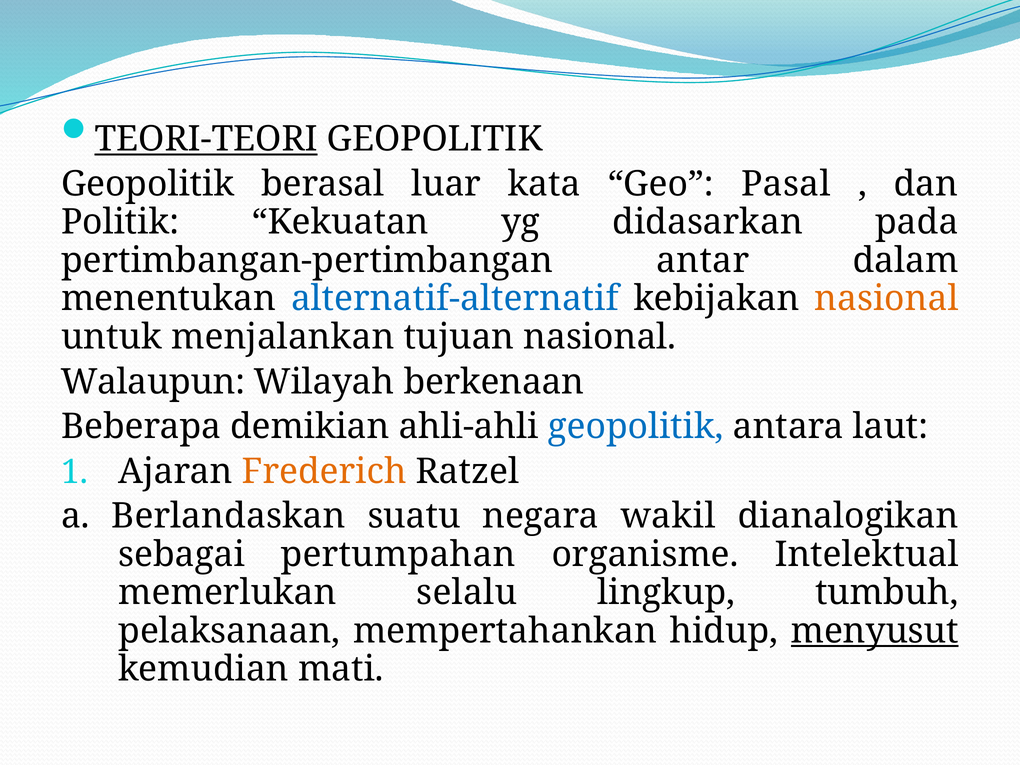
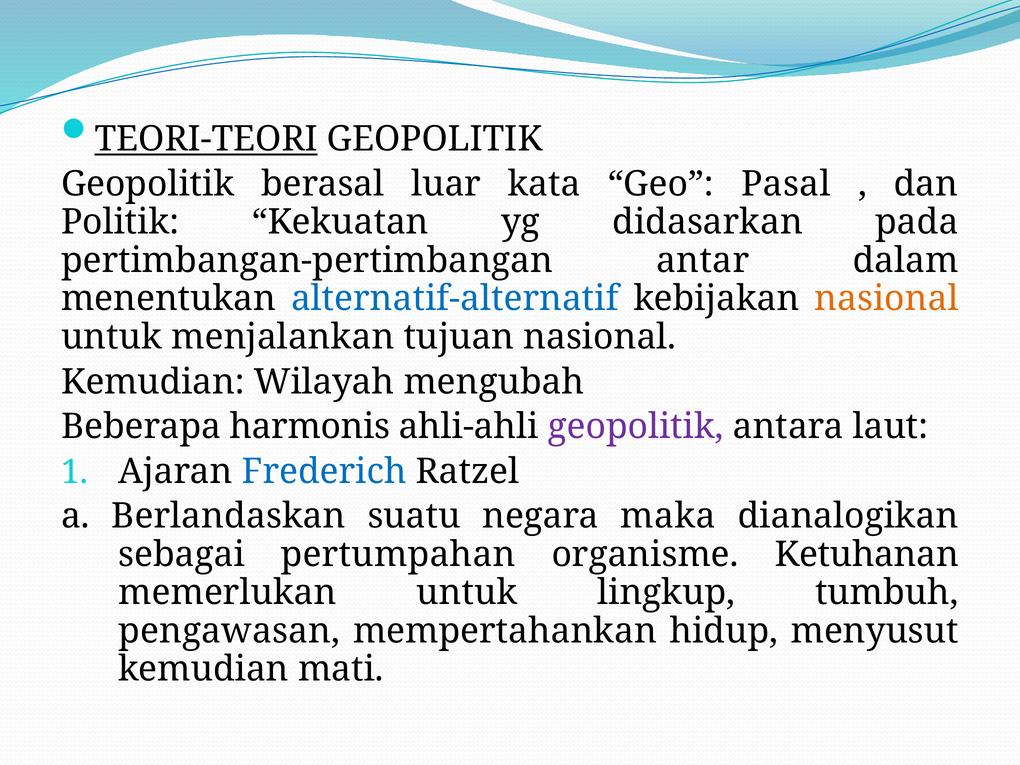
Walaupun at (153, 382): Walaupun -> Kemudian
berkenaan: berkenaan -> mengubah
demikian: demikian -> harmonis
geopolitik at (636, 427) colour: blue -> purple
Frederich colour: orange -> blue
wakil: wakil -> maka
Intelektual: Intelektual -> Ketuhanan
memerlukan selalu: selalu -> untuk
pelaksanaan: pelaksanaan -> pengawasan
menyusut underline: present -> none
